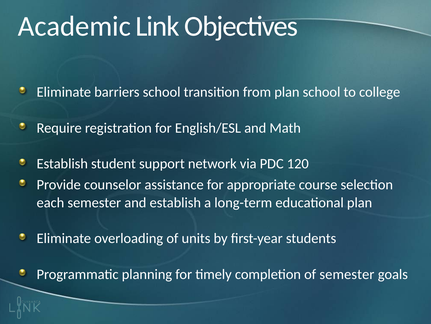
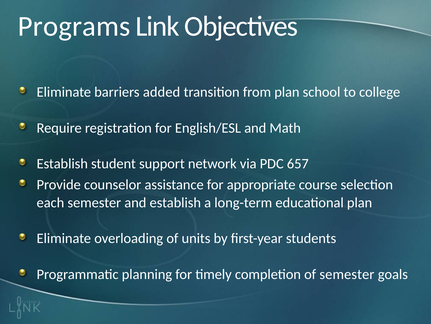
Academic: Academic -> Programs
barriers school: school -> added
120: 120 -> 657
